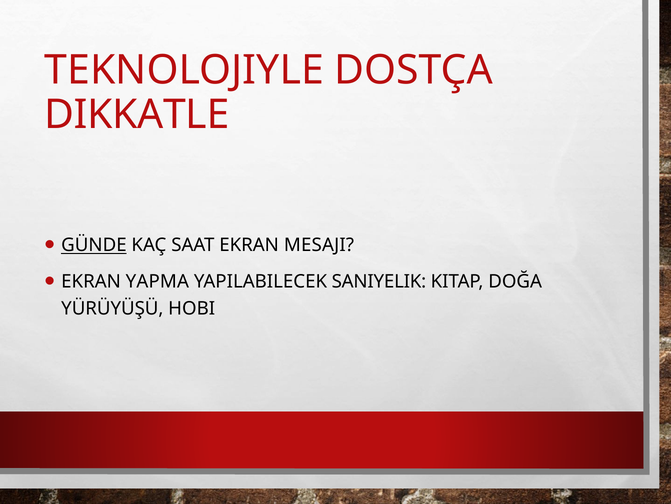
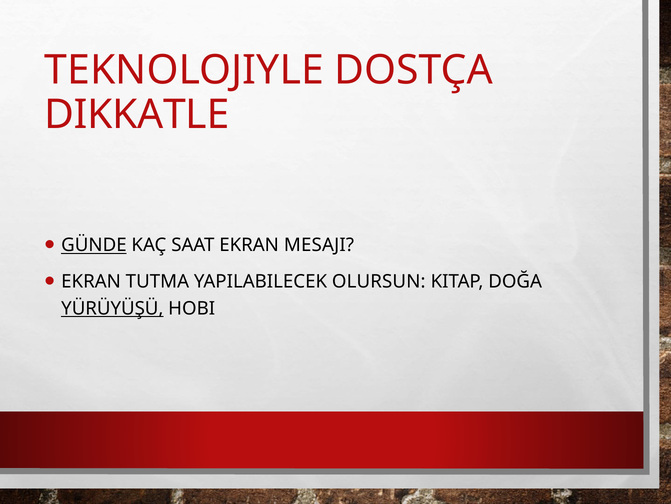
YAPMA: YAPMA -> TUTMA
SANIYELIK: SANIYELIK -> OLURSUN
YÜRÜYÜŞÜ underline: none -> present
